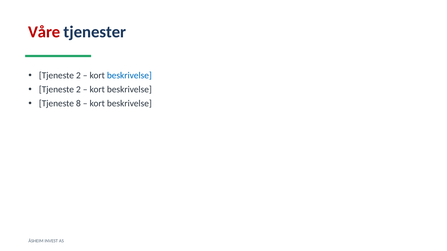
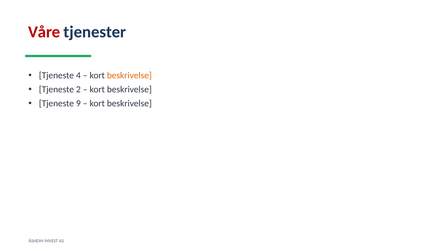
2 at (78, 76): 2 -> 4
beskrivelse at (129, 76) colour: blue -> orange
8: 8 -> 9
